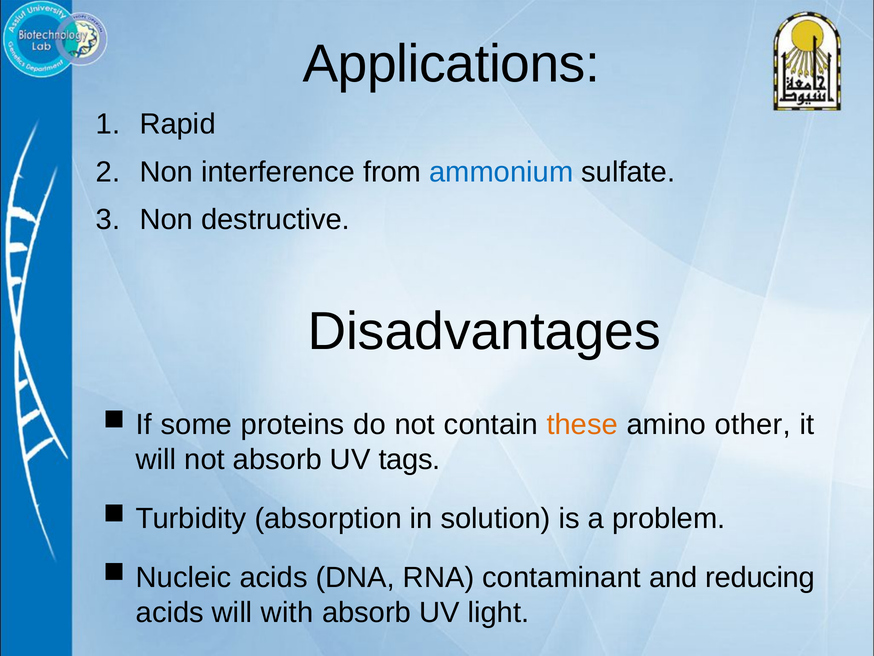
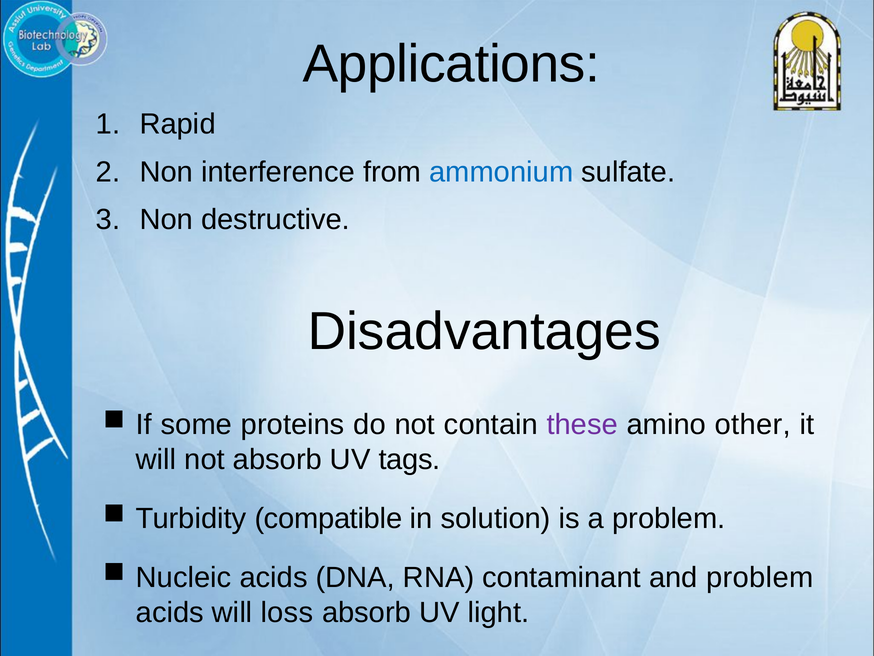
these colour: orange -> purple
absorption: absorption -> compatible
and reducing: reducing -> problem
with: with -> loss
